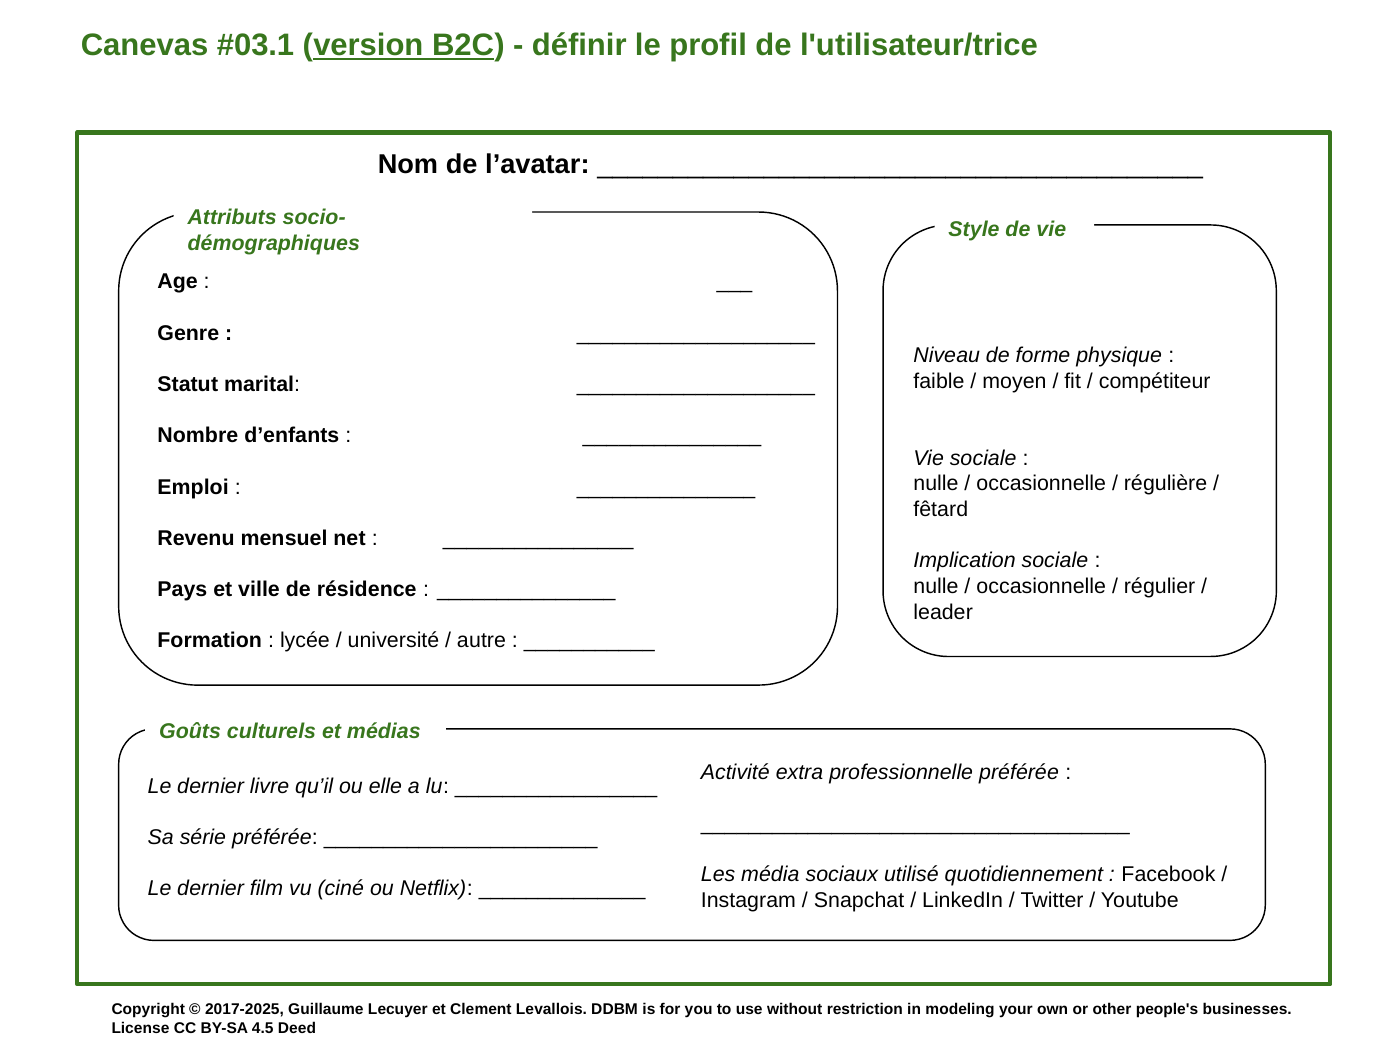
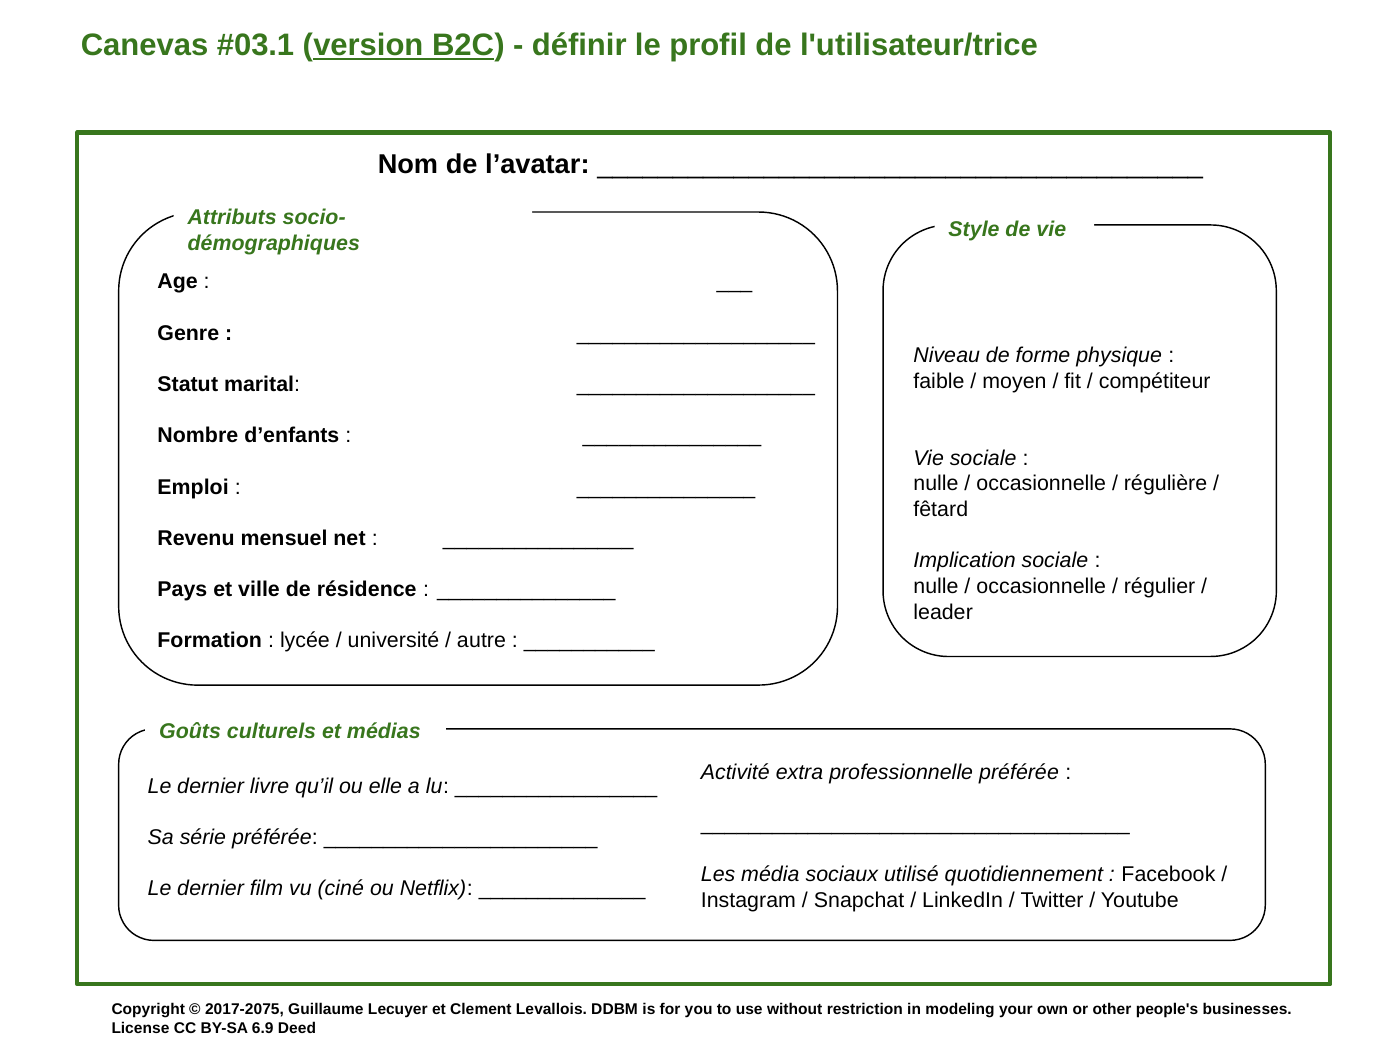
2017-2025: 2017-2025 -> 2017-2075
4.5: 4.5 -> 6.9
